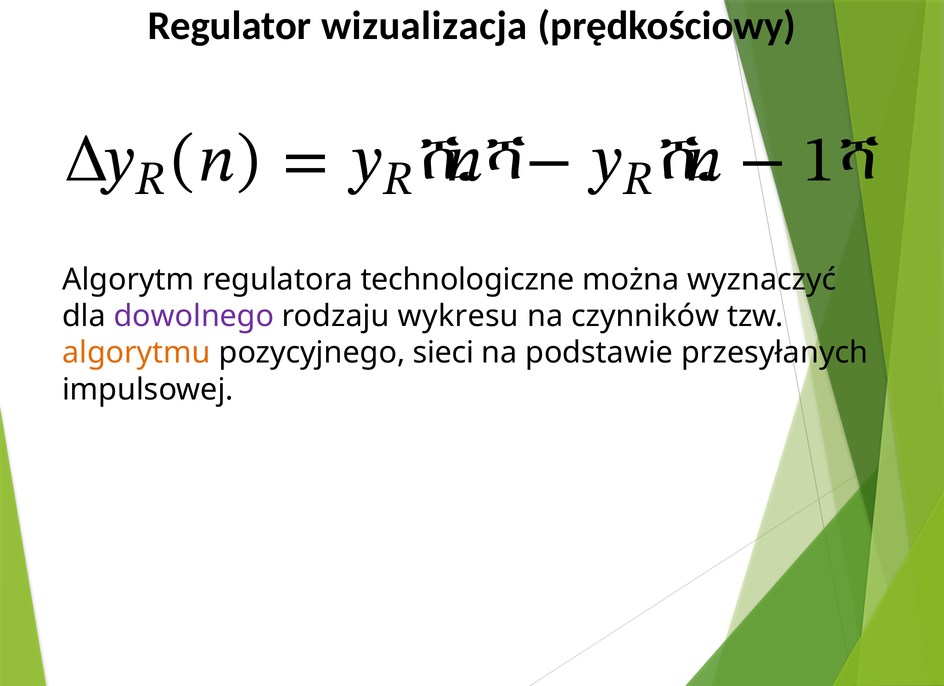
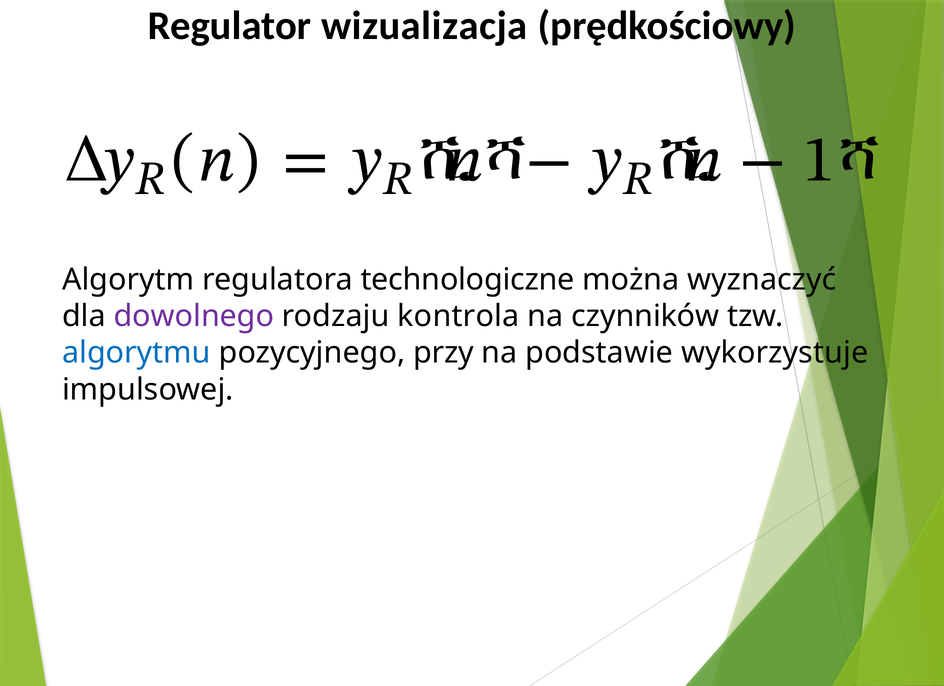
wykresu: wykresu -> kontrola
algorytmu colour: orange -> blue
sieci: sieci -> przy
przesyłanych: przesyłanych -> wykorzystuje
